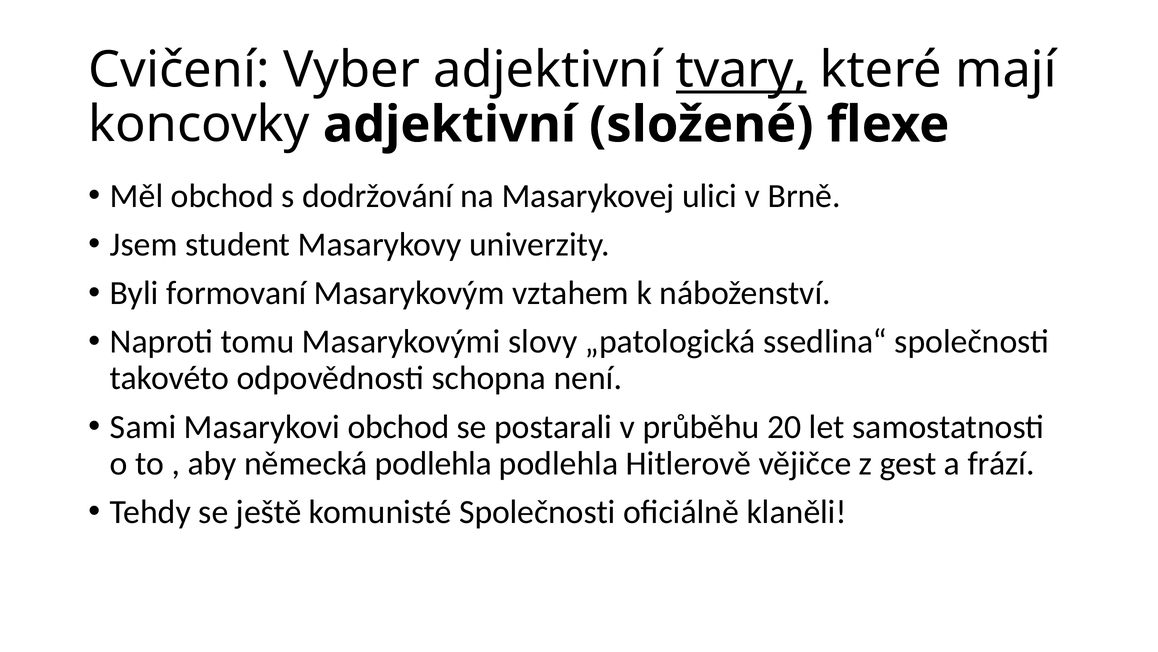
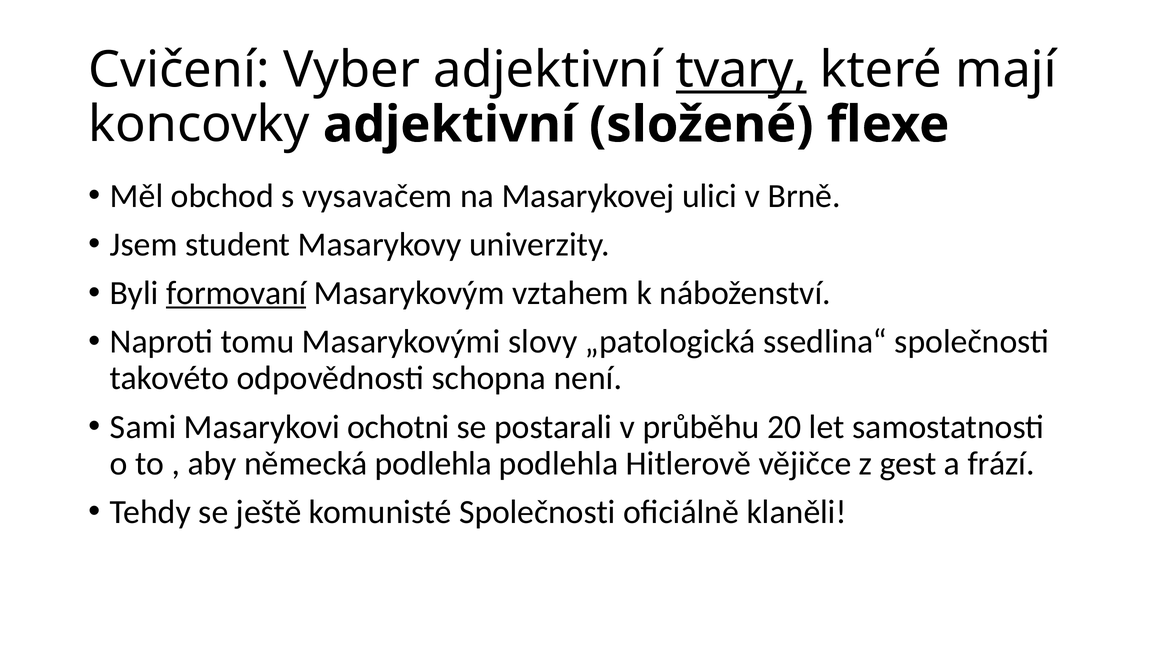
dodržování: dodržování -> vysavačem
formovaní underline: none -> present
Masarykovi obchod: obchod -> ochotni
